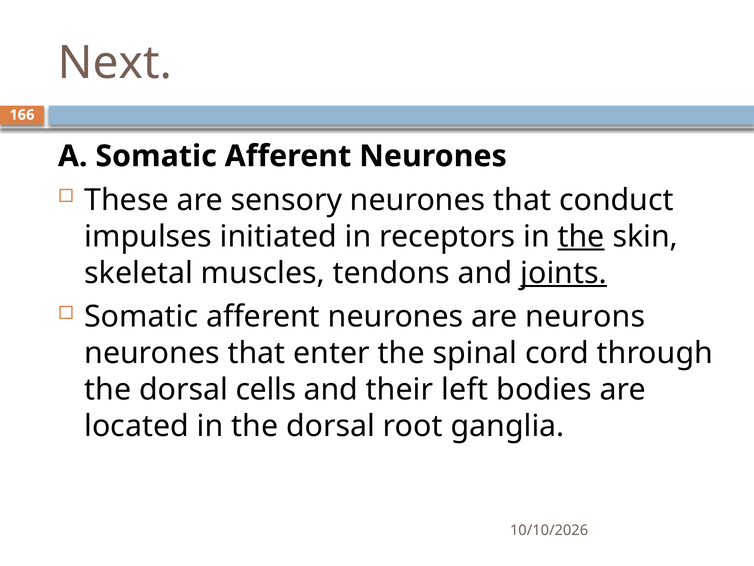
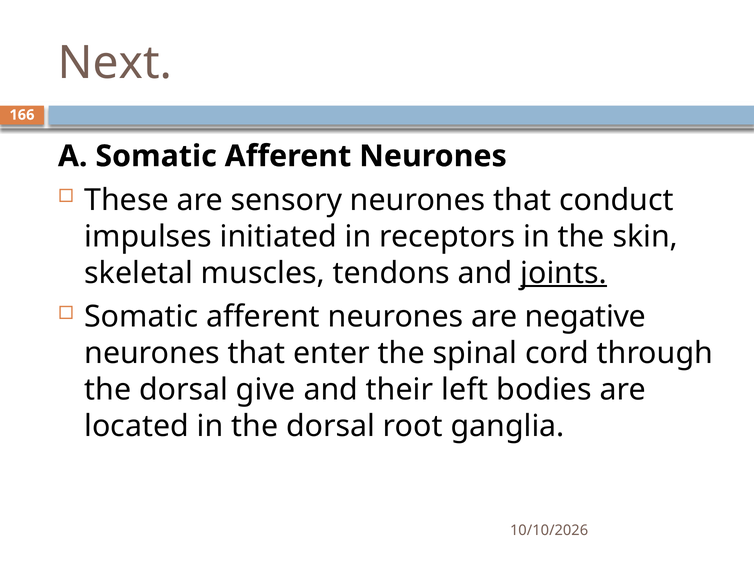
the at (581, 236) underline: present -> none
neurons: neurons -> negative
cells: cells -> give
